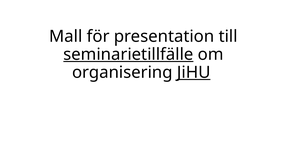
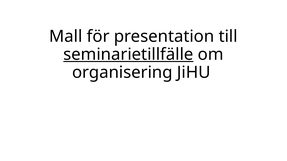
JiHU underline: present -> none
